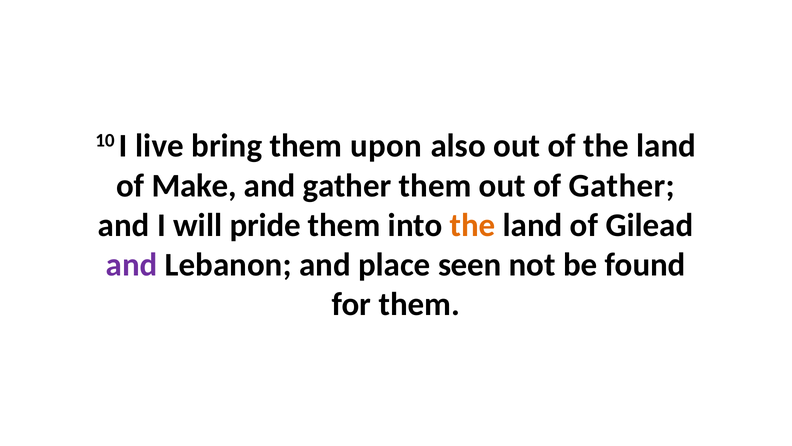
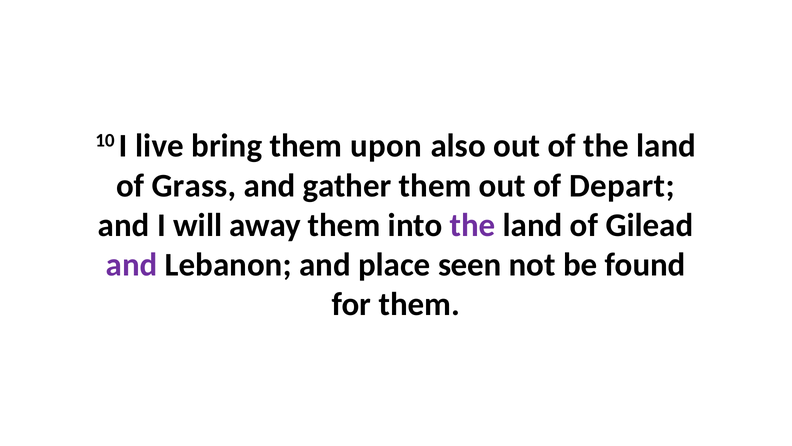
Make: Make -> Grass
of Gather: Gather -> Depart
pride: pride -> away
the at (472, 225) colour: orange -> purple
